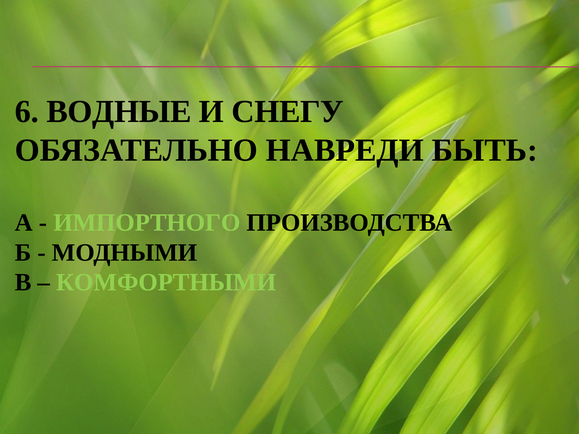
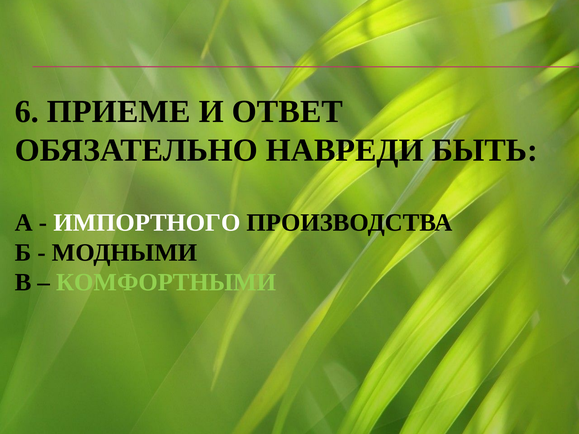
ВОДНЫЕ: ВОДНЫЕ -> ПРИЕМЕ
СНЕГУ: СНЕГУ -> ОТВЕТ
ИМПОРТНОГО colour: light green -> white
